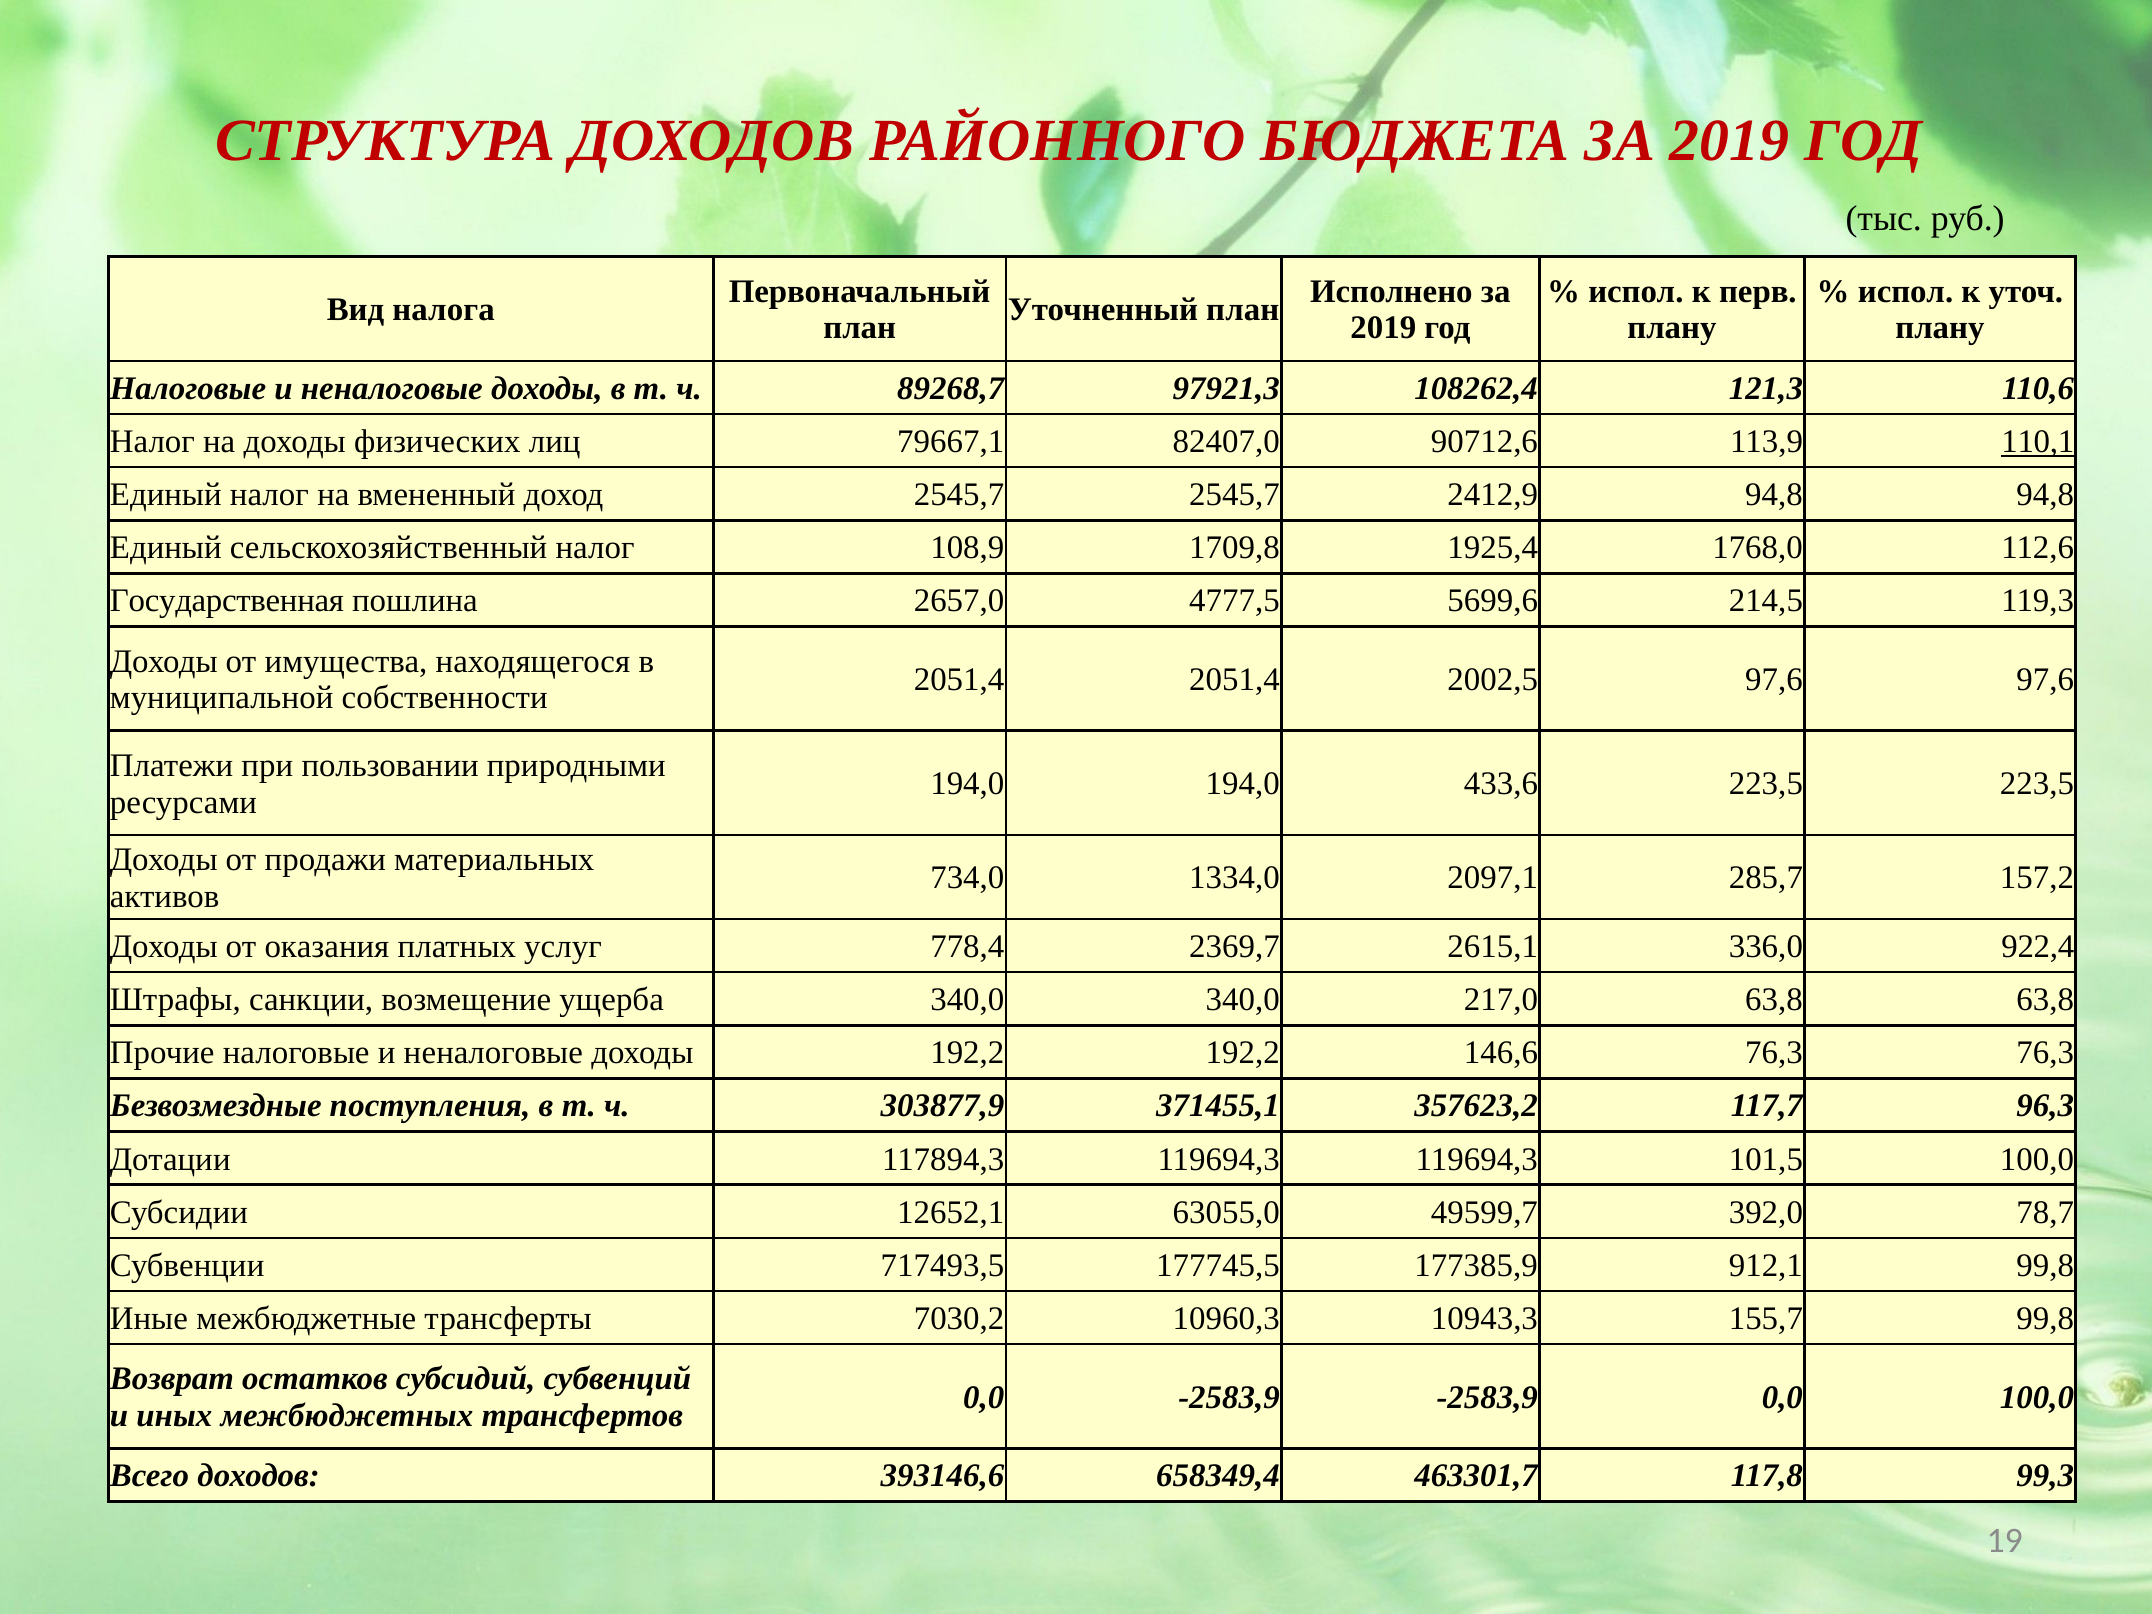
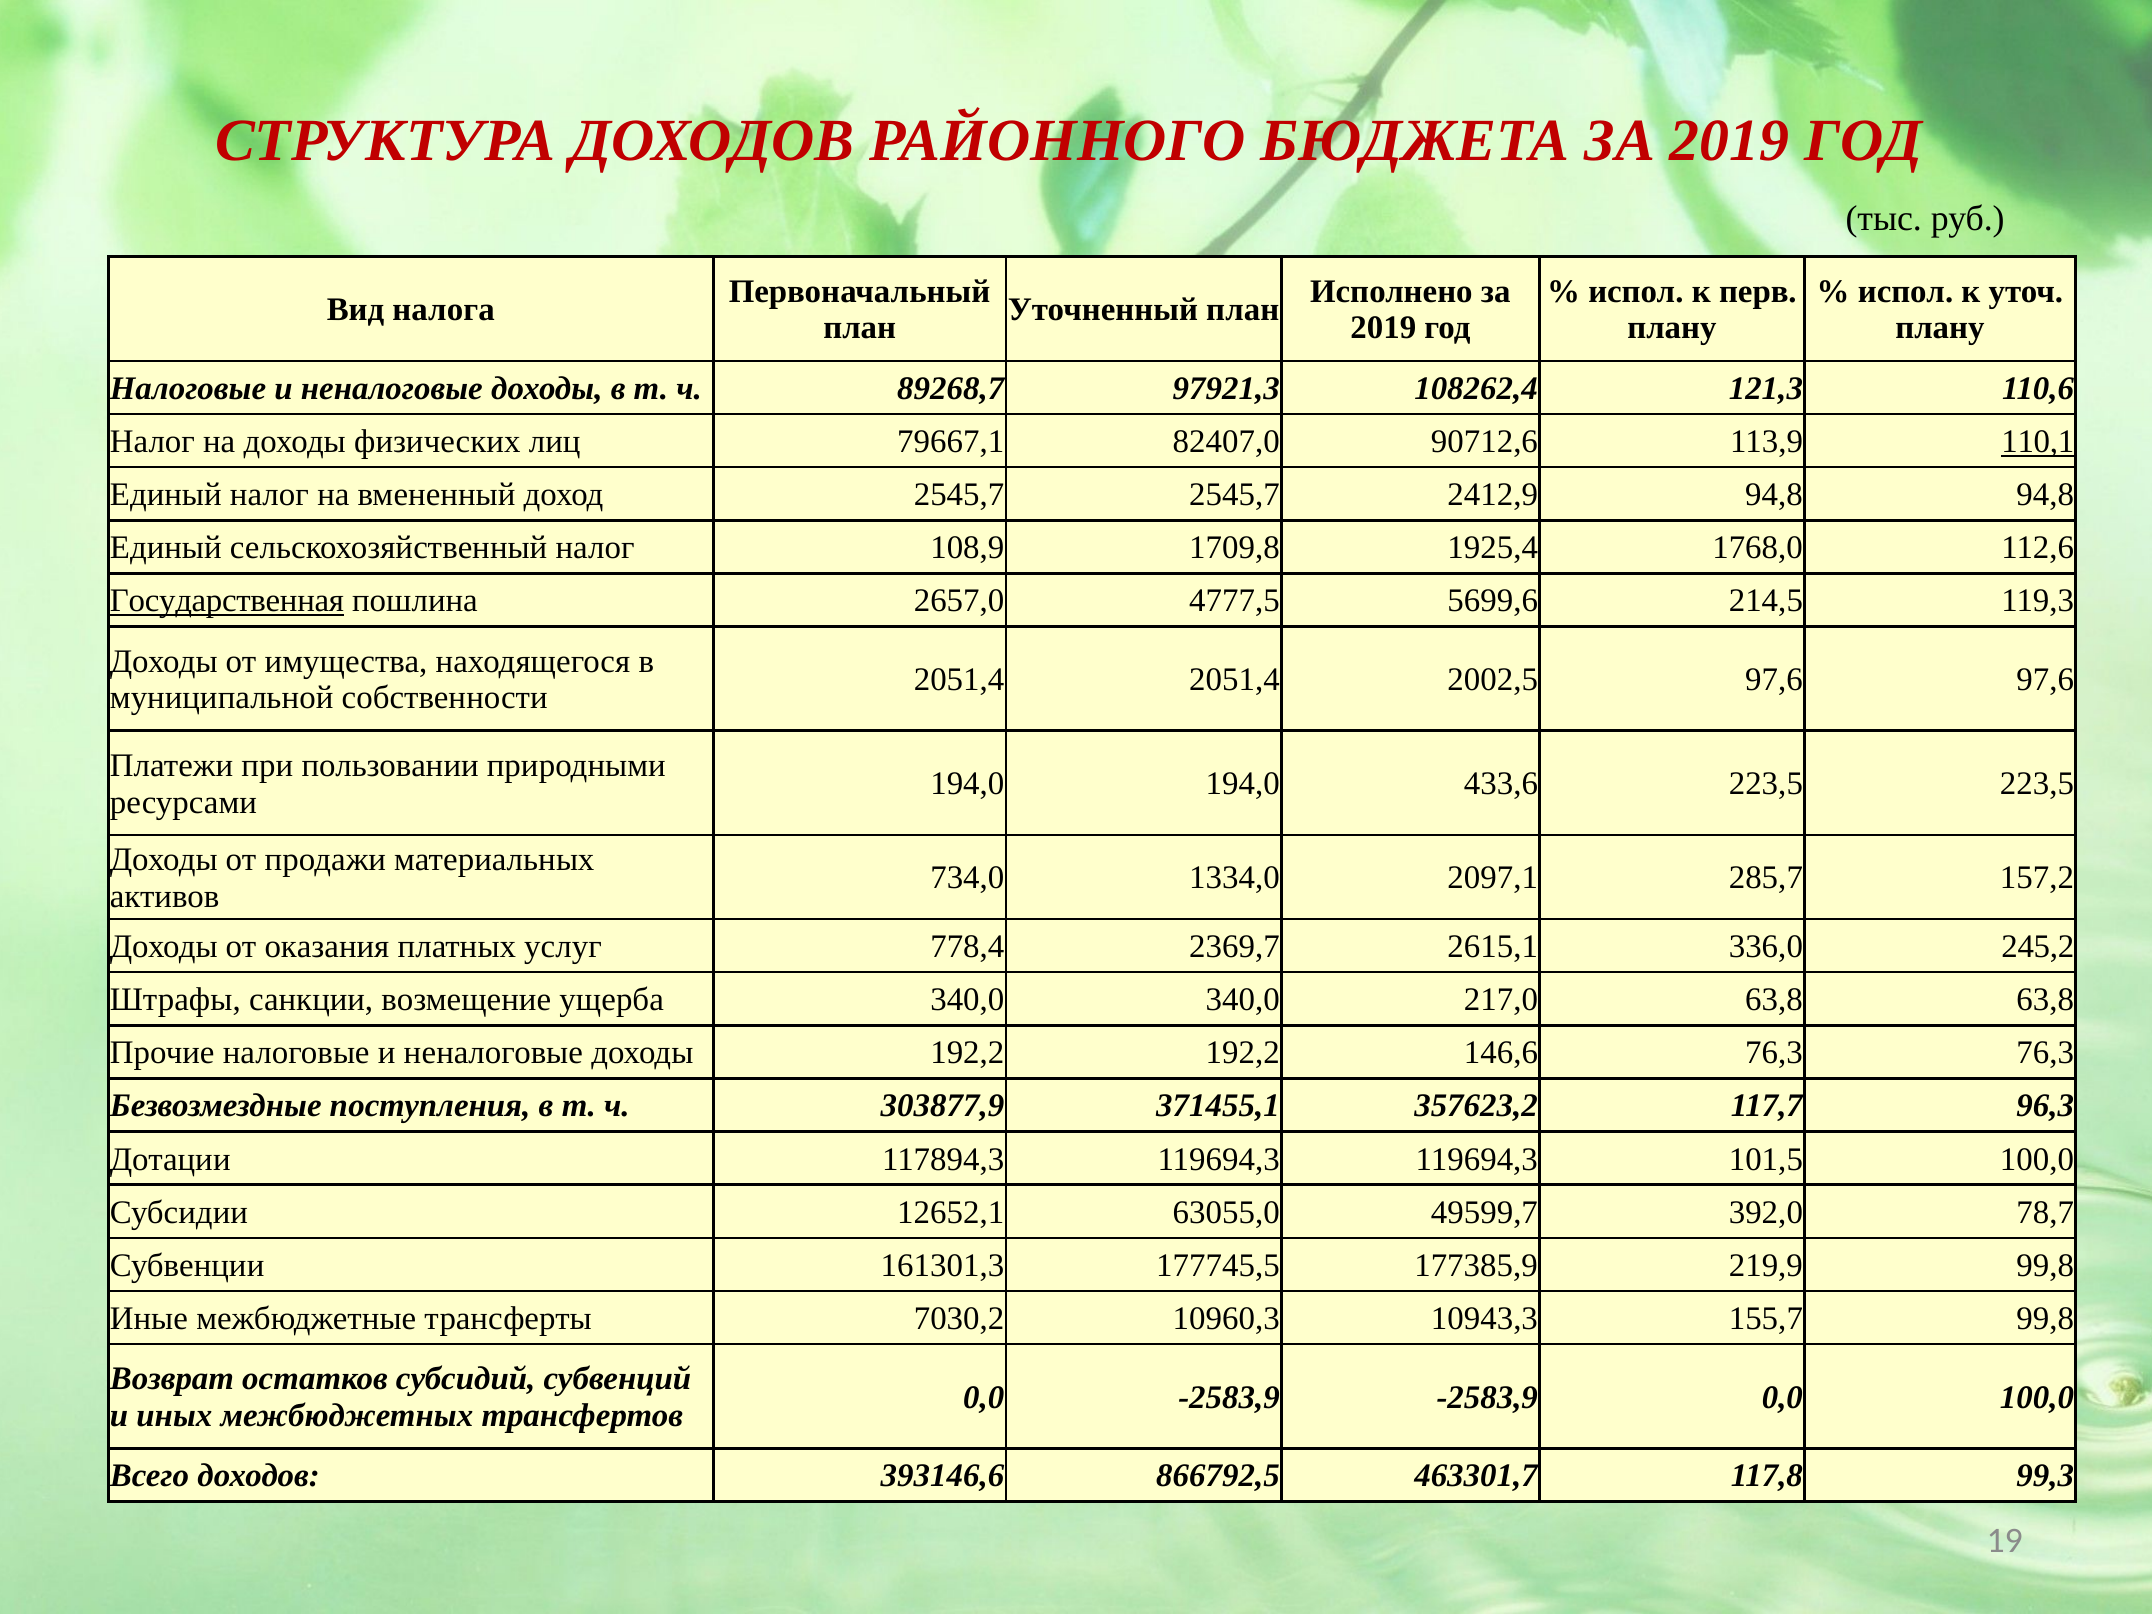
Государственная underline: none -> present
922,4: 922,4 -> 245,2
717493,5: 717493,5 -> 161301,3
912,1: 912,1 -> 219,9
658349,4: 658349,4 -> 866792,5
